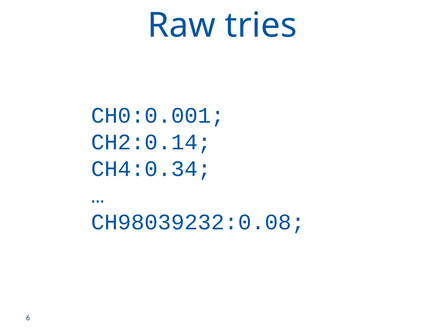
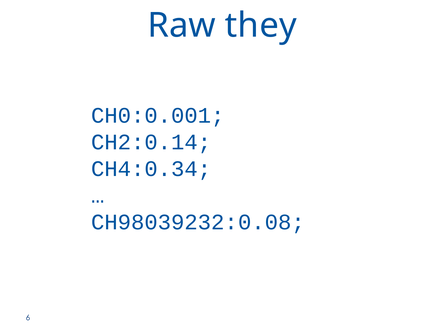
tries: tries -> they
